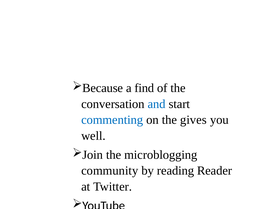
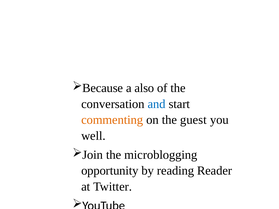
find: find -> also
commenting colour: blue -> orange
gives: gives -> guest
community: community -> opportunity
